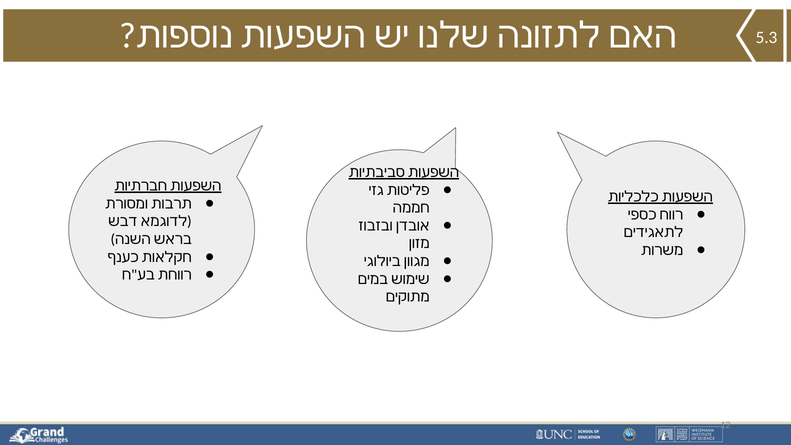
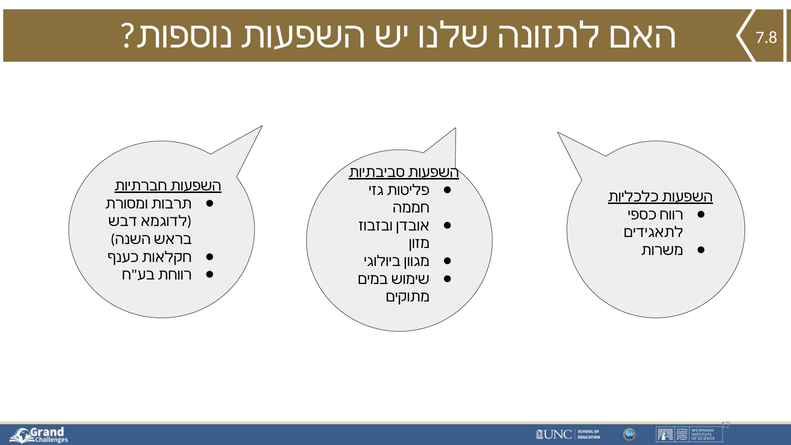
5.3: 5.3 -> 7.8
